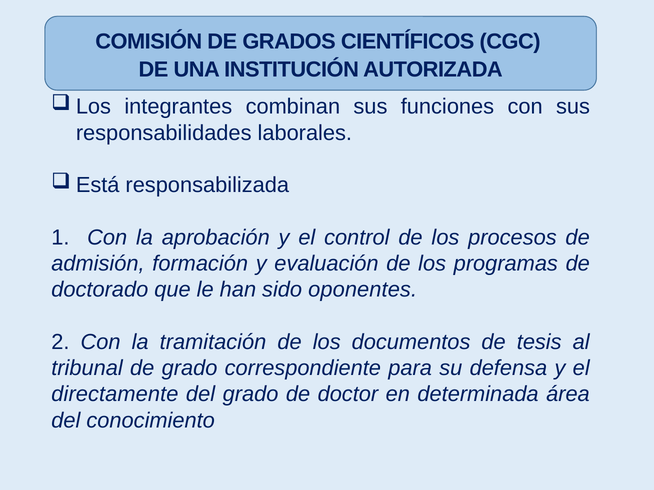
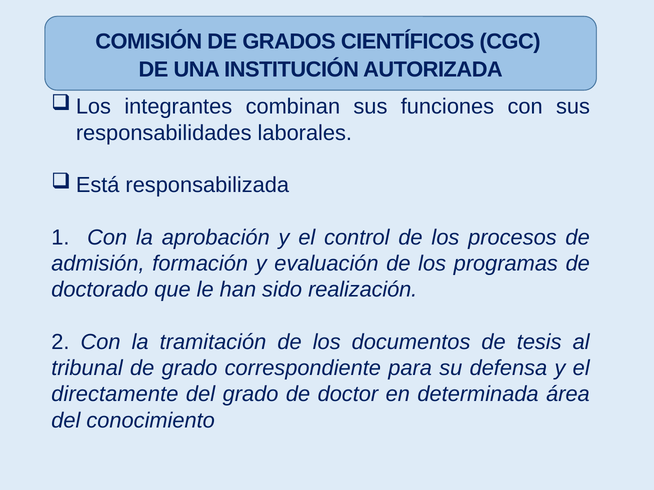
oponentes: oponentes -> realización
